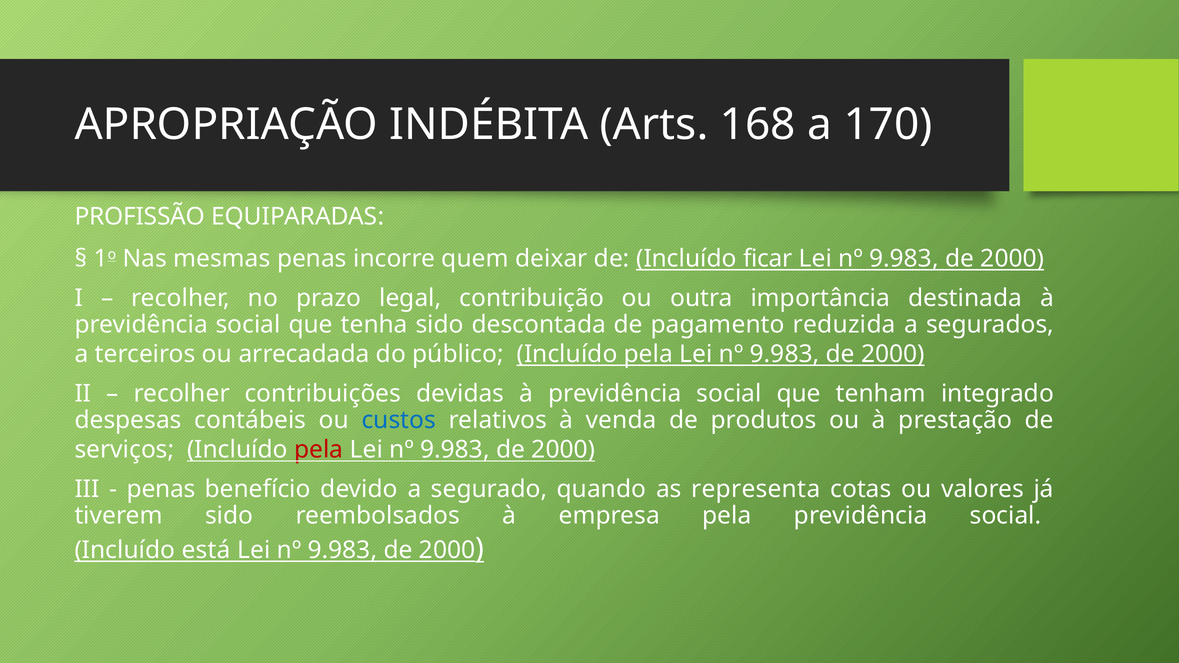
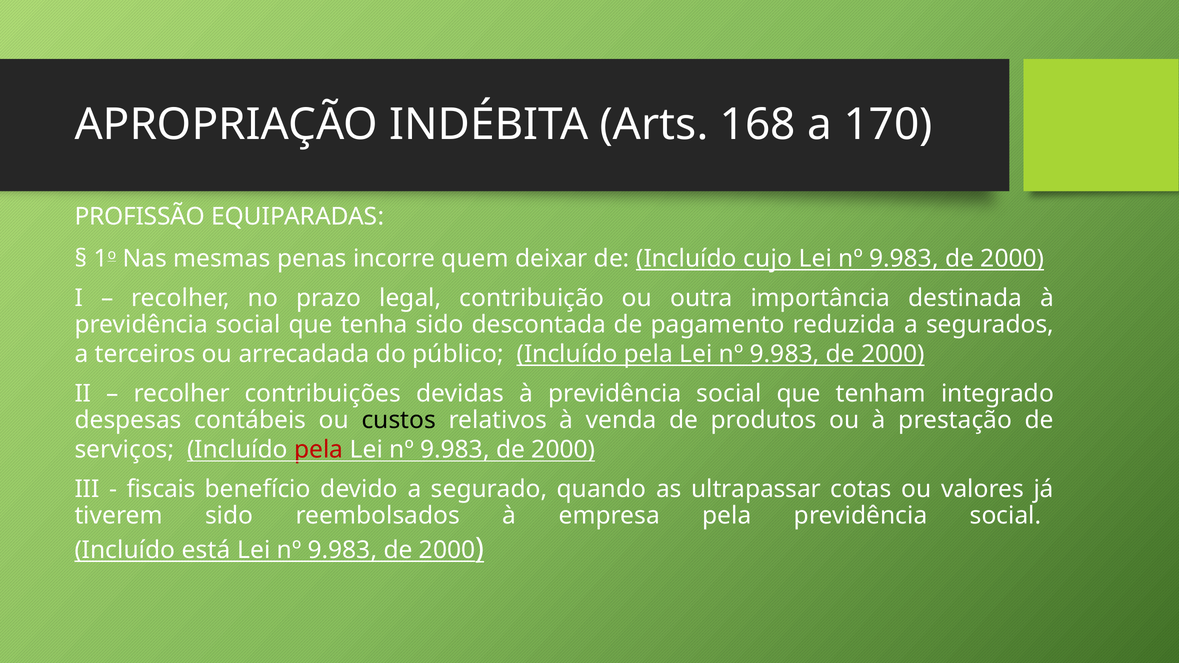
ficar: ficar -> cujo
custos colour: blue -> black
penas at (161, 490): penas -> fiscais
representa: representa -> ultrapassar
